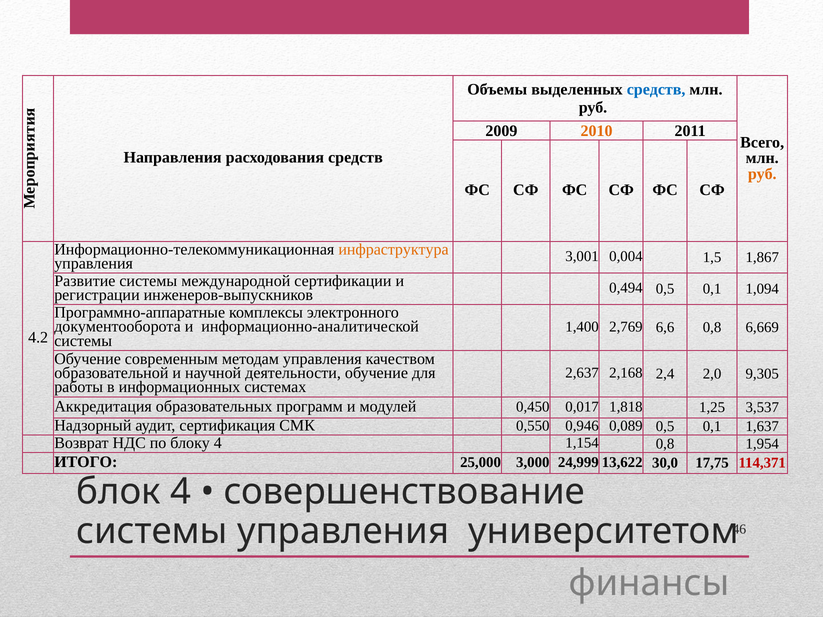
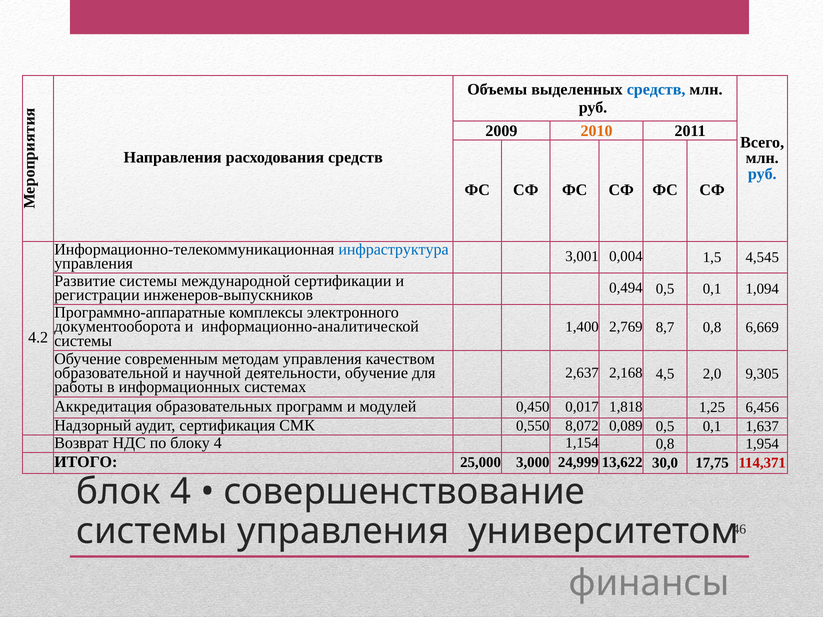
руб at (762, 174) colour: orange -> blue
инфраструктура colour: orange -> blue
1,867: 1,867 -> 4,545
6,6: 6,6 -> 8,7
2,4: 2,4 -> 4,5
3,537: 3,537 -> 6,456
0,946: 0,946 -> 8,072
